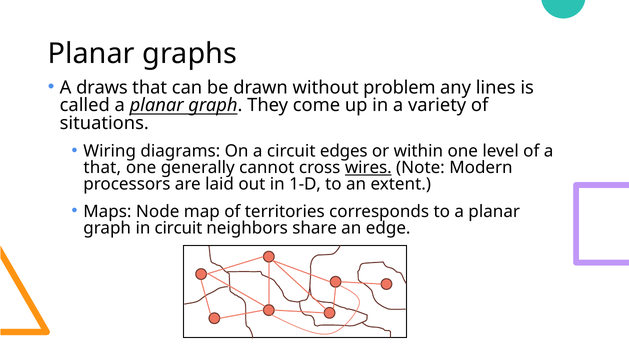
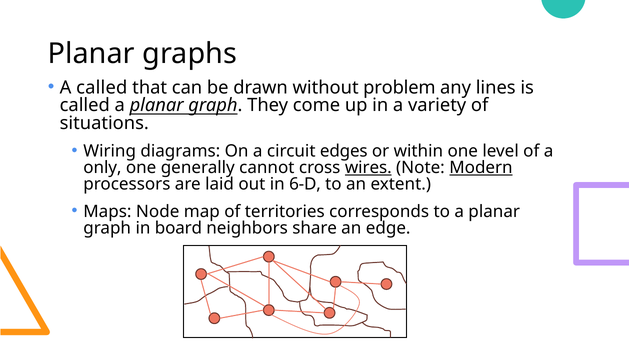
A draws: draws -> called
that at (102, 168): that -> only
Modern underline: none -> present
1-D: 1-D -> 6-D
in circuit: circuit -> board
